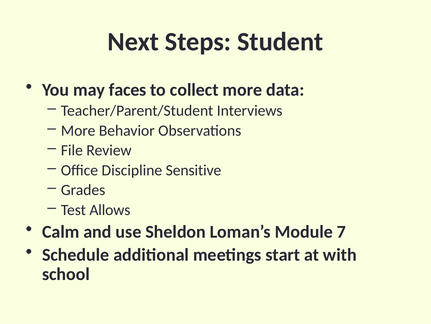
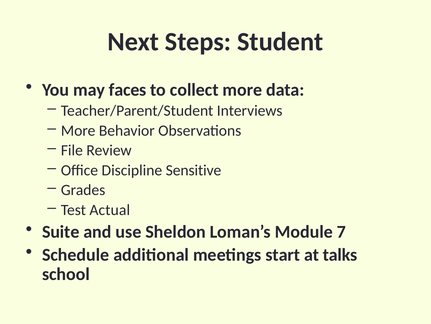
Allows: Allows -> Actual
Calm: Calm -> Suite
with: with -> talks
